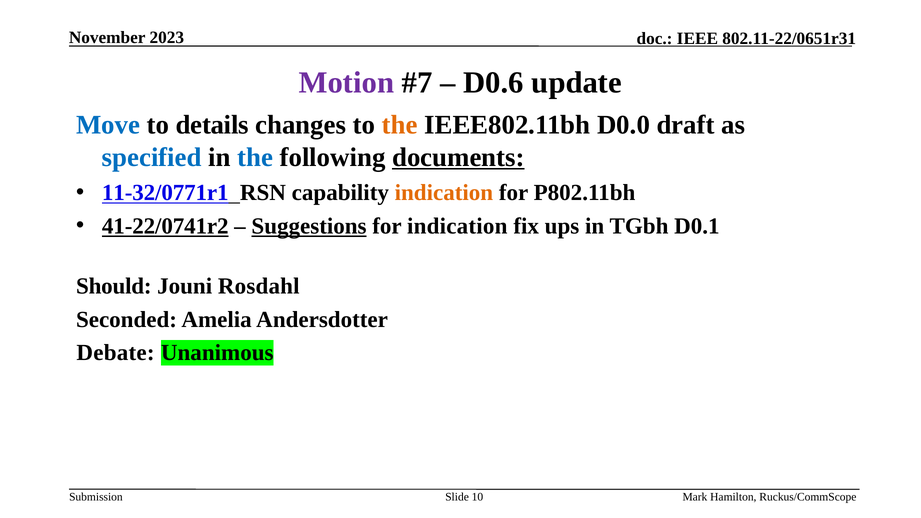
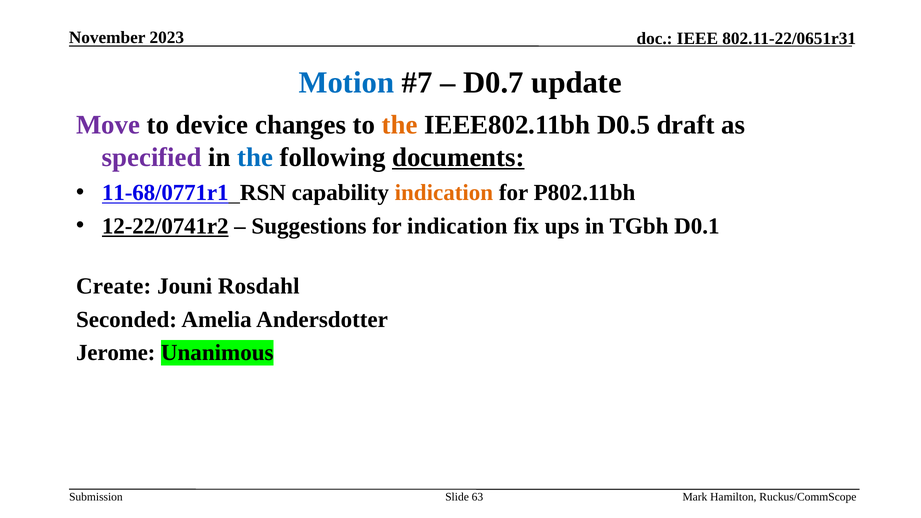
Motion colour: purple -> blue
D0.6: D0.6 -> D0.7
Move colour: blue -> purple
details: details -> device
D0.0: D0.0 -> D0.5
specified colour: blue -> purple
11-32/0771r1: 11-32/0771r1 -> 11-68/0771r1
41-22/0741r2: 41-22/0741r2 -> 12-22/0741r2
Suggestions underline: present -> none
Should: Should -> Create
Debate: Debate -> Jerome
10: 10 -> 63
